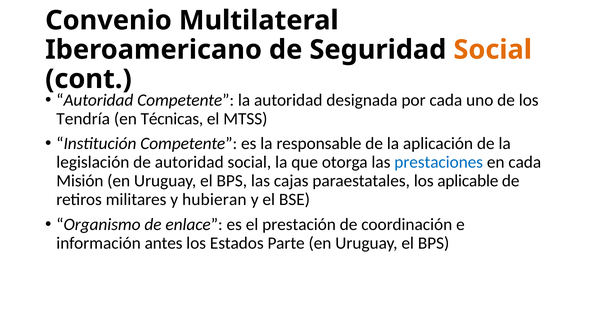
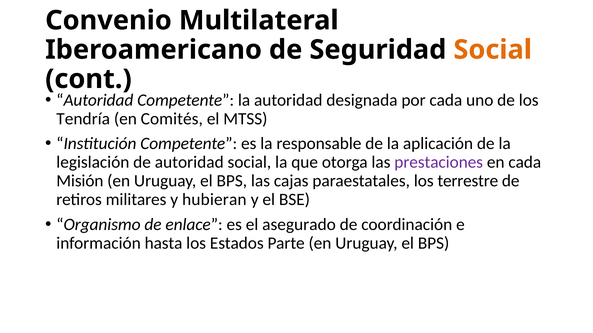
Técnicas: Técnicas -> Comités
prestaciones colour: blue -> purple
aplicable: aplicable -> terrestre
prestación: prestación -> asegurado
antes: antes -> hasta
